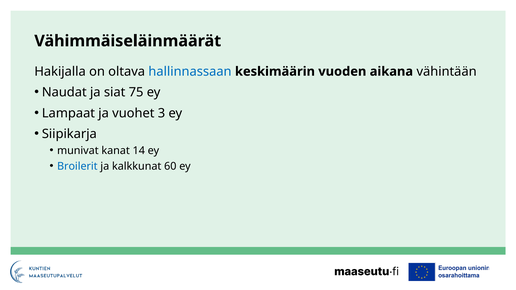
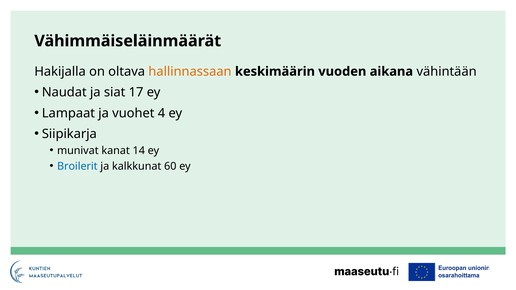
hallinnassaan colour: blue -> orange
75: 75 -> 17
3: 3 -> 4
